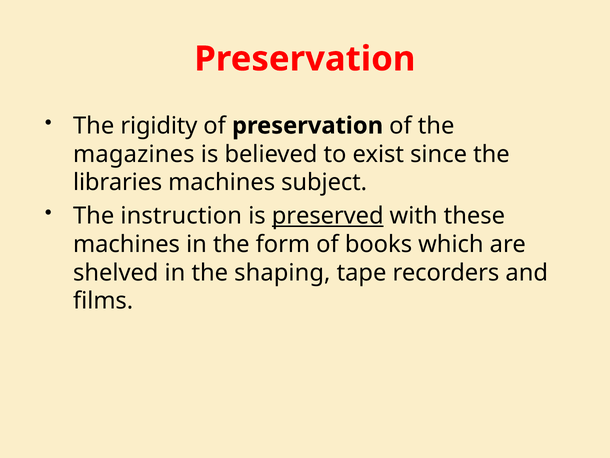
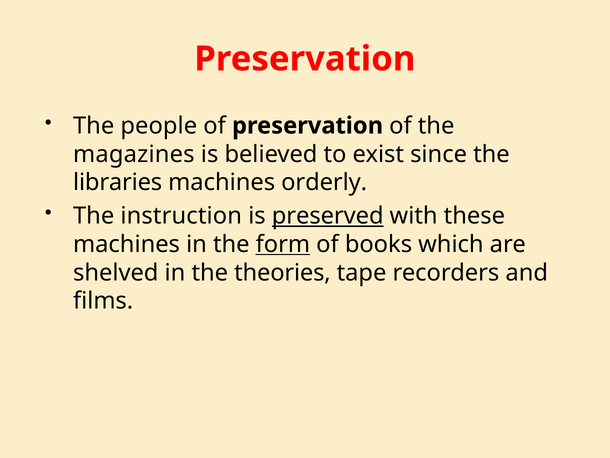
rigidity: rigidity -> people
subject: subject -> orderly
form underline: none -> present
shaping: shaping -> theories
